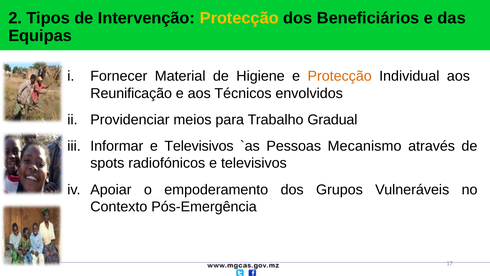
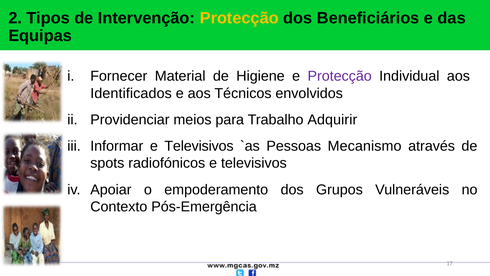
Protecção at (340, 76) colour: orange -> purple
Reunificação: Reunificação -> Identificados
Gradual: Gradual -> Adquirir
